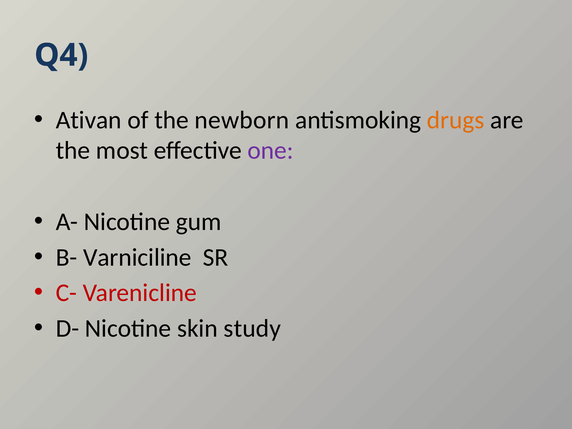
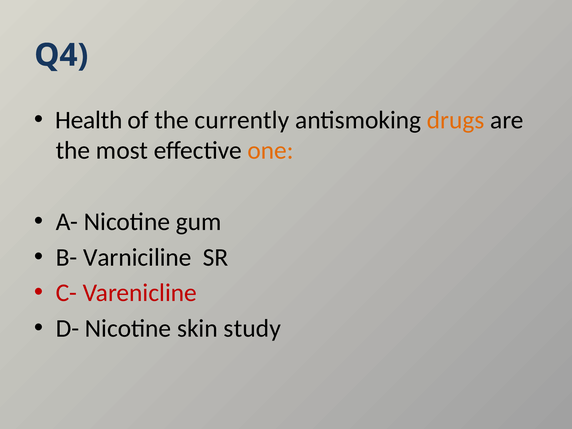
Ativan: Ativan -> Health
newborn: newborn -> currently
one colour: purple -> orange
